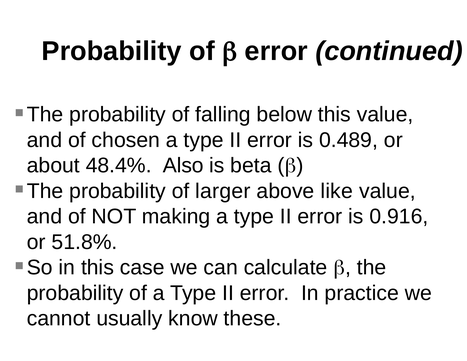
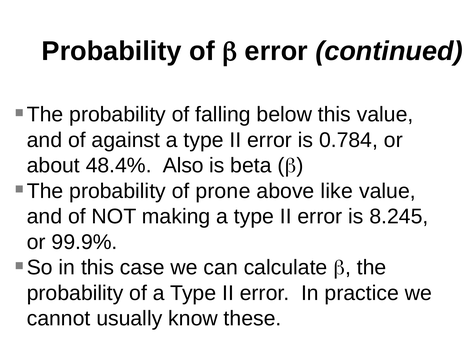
chosen: chosen -> against
0.489: 0.489 -> 0.784
larger: larger -> prone
0.916: 0.916 -> 8.245
51.8%: 51.8% -> 99.9%
